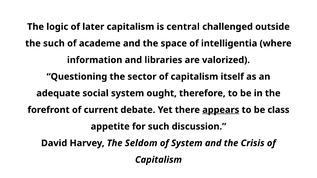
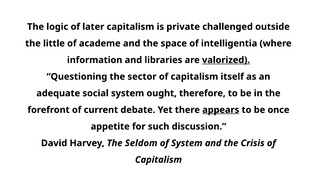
central: central -> private
the such: such -> little
valorized underline: none -> present
class: class -> once
